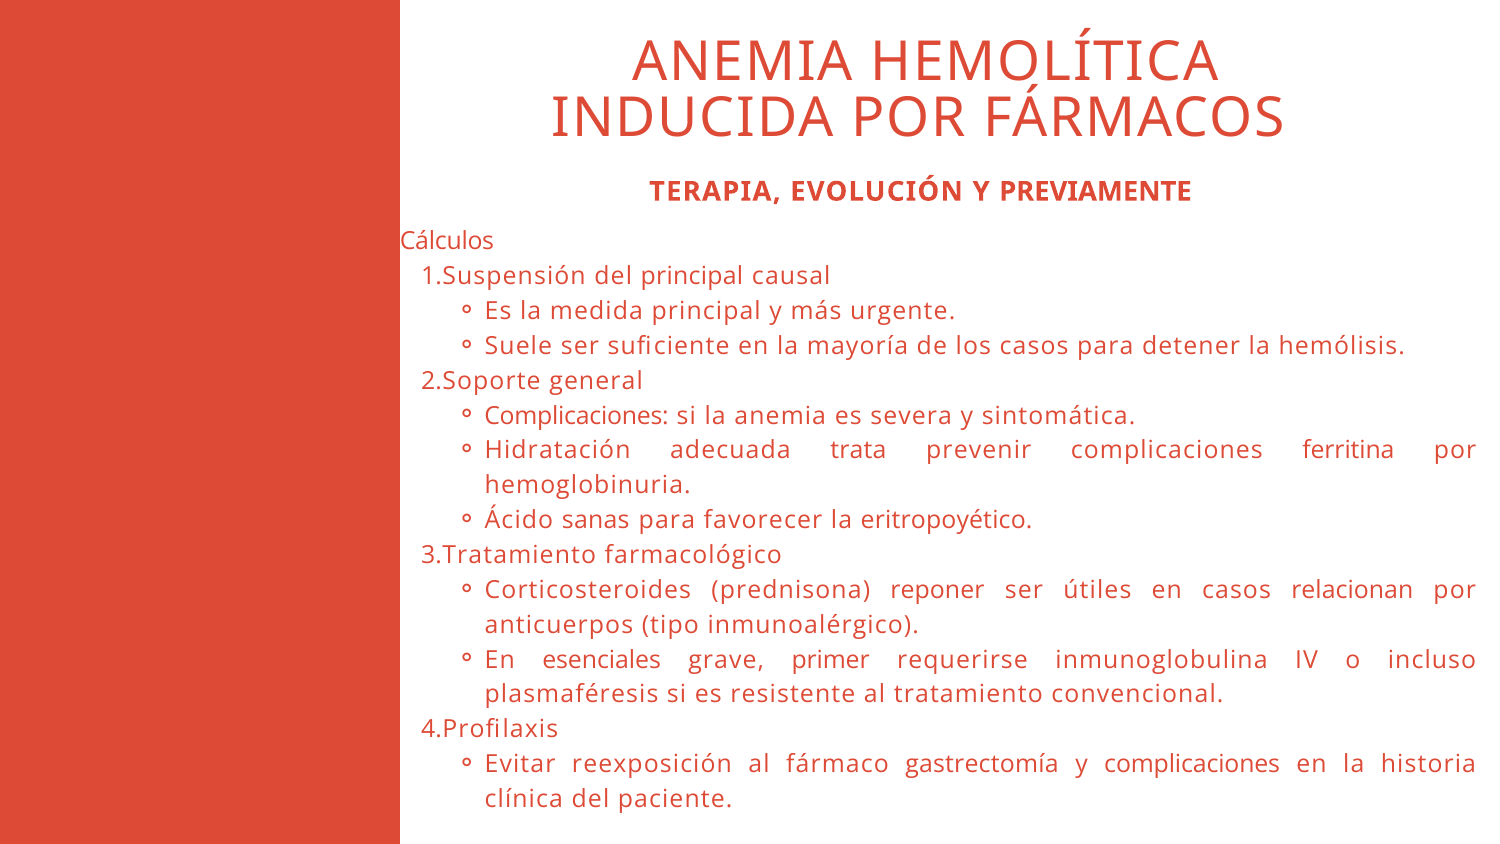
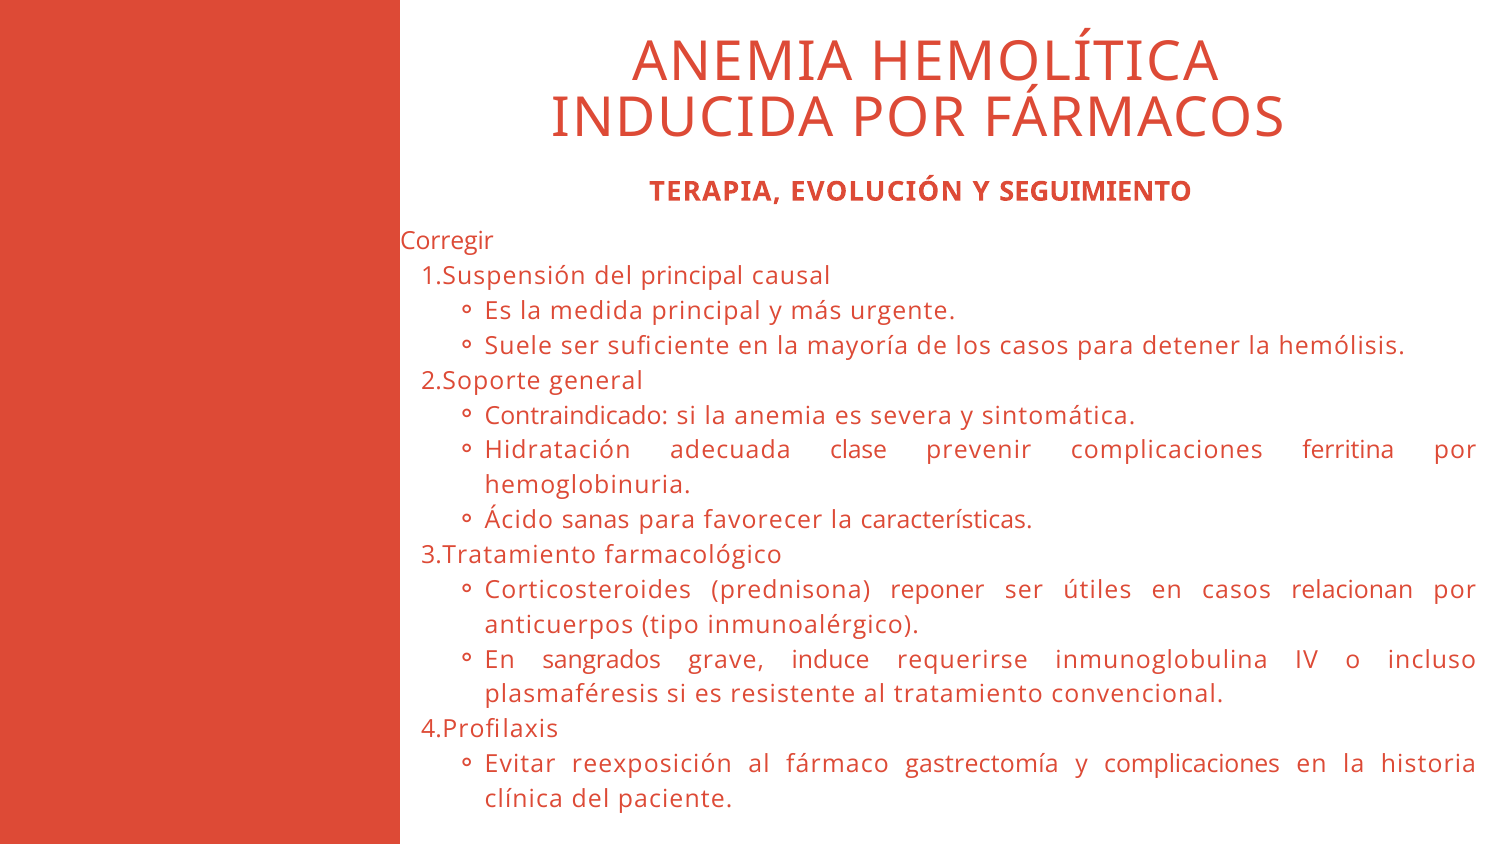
PREVIAMENTE: PREVIAMENTE -> SEGUIMIENTO
Cálculos: Cálculos -> Corregir
Complicaciones at (576, 416): Complicaciones -> Contraindicado
trata: trata -> clase
eritropoyético: eritropoyético -> características
esenciales: esenciales -> sangrados
primer: primer -> induce
